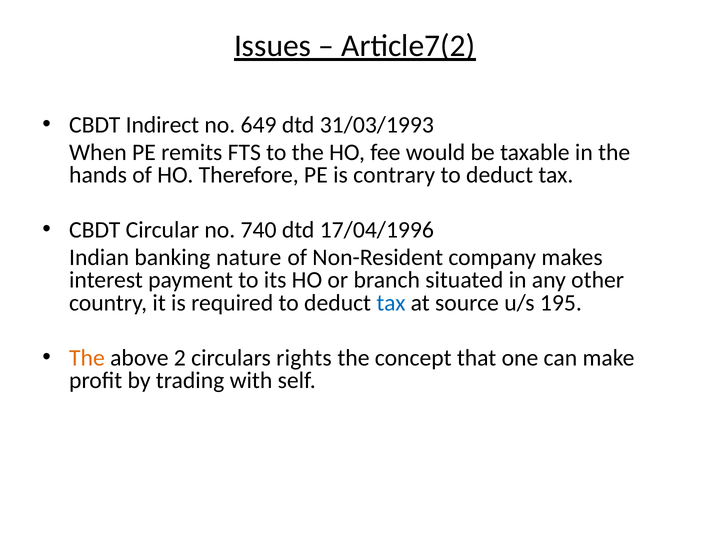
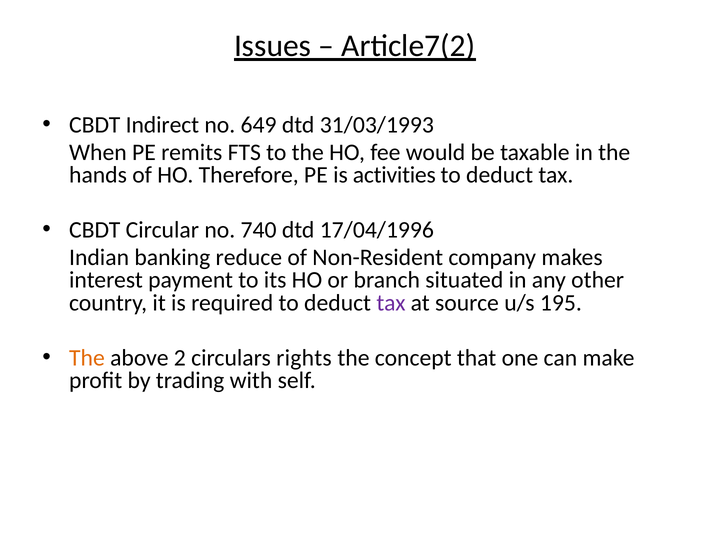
contrary: contrary -> activities
nature: nature -> reduce
tax at (391, 303) colour: blue -> purple
